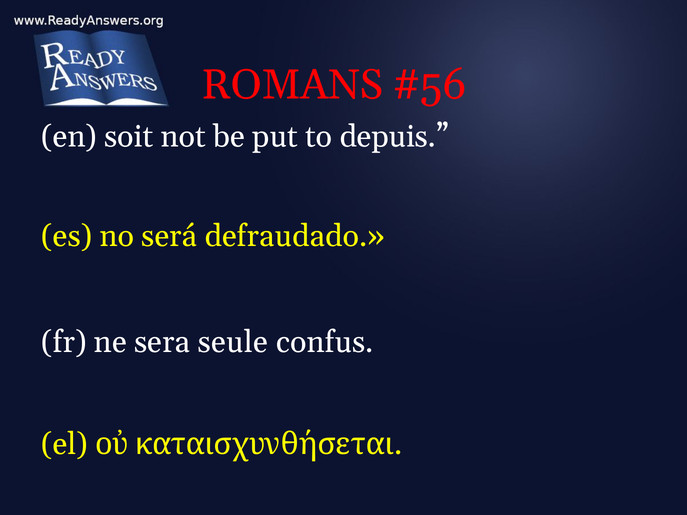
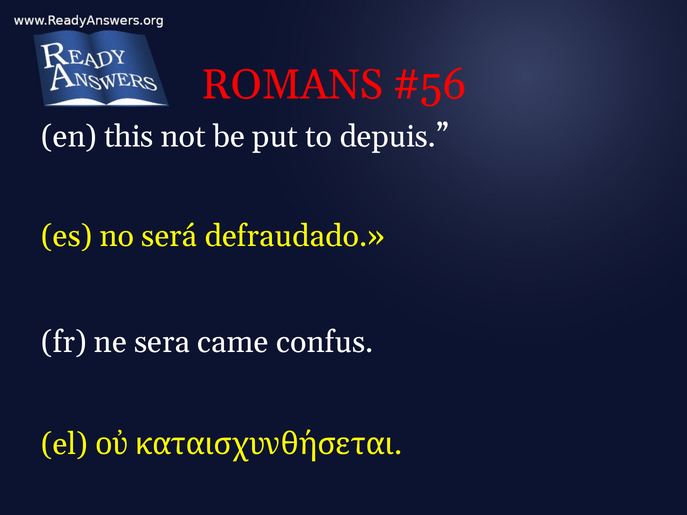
soit: soit -> this
seule: seule -> came
